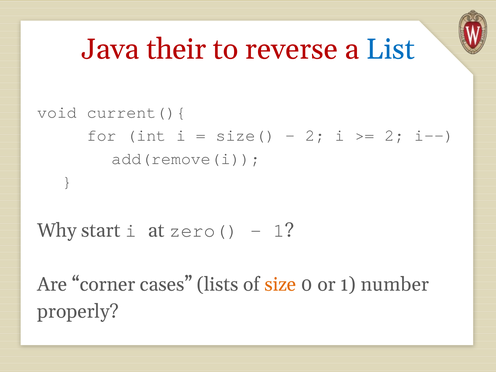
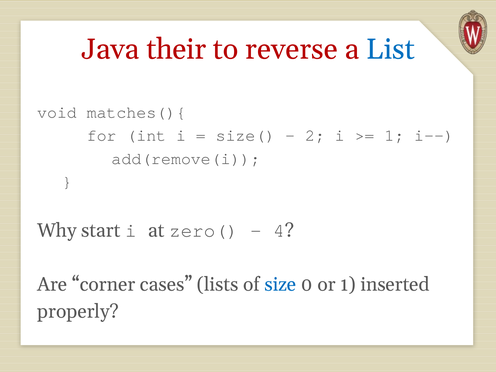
current(){: current(){ -> matches(){
2 at (394, 135): 2 -> 1
1 at (279, 230): 1 -> 4
size colour: orange -> blue
number: number -> inserted
